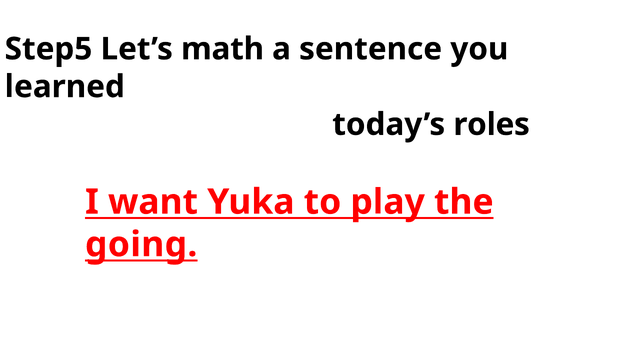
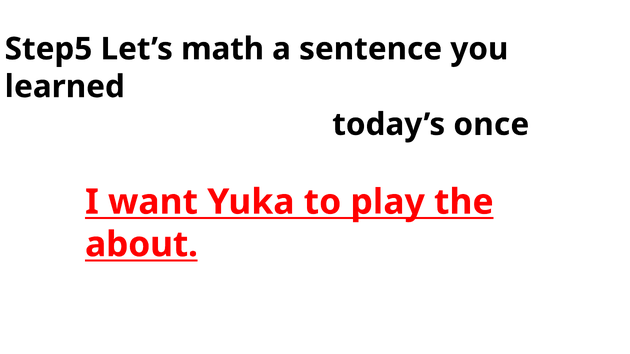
roles: roles -> once
going: going -> about
